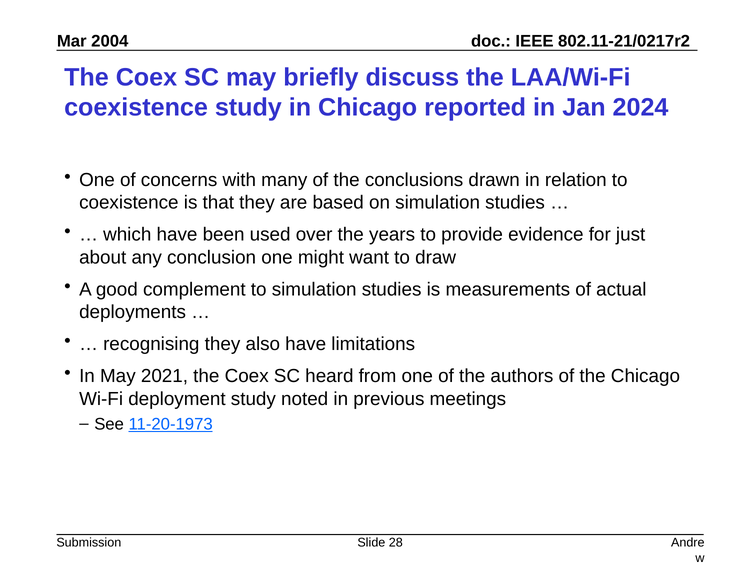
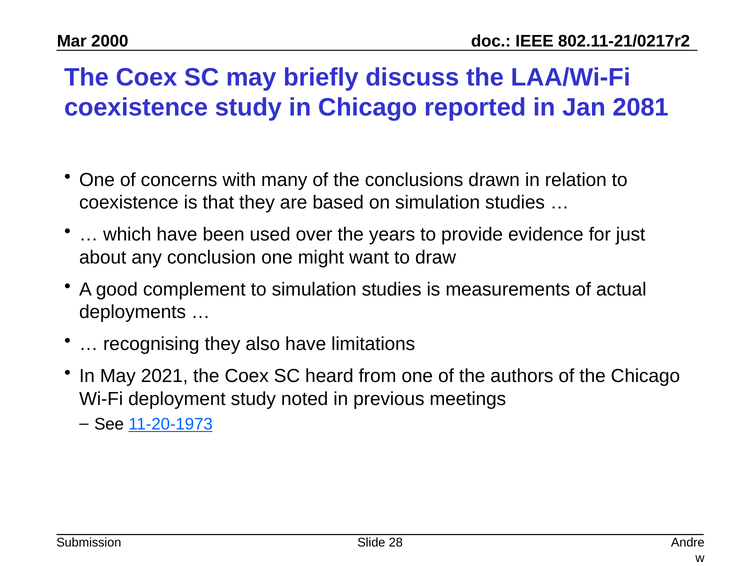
2004: 2004 -> 2000
2024: 2024 -> 2081
